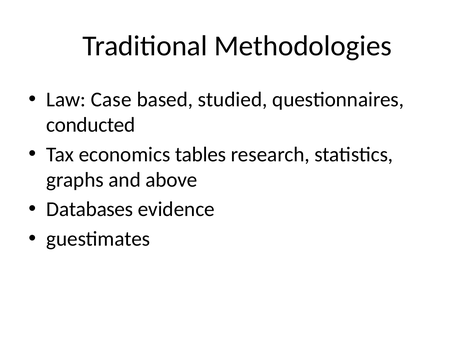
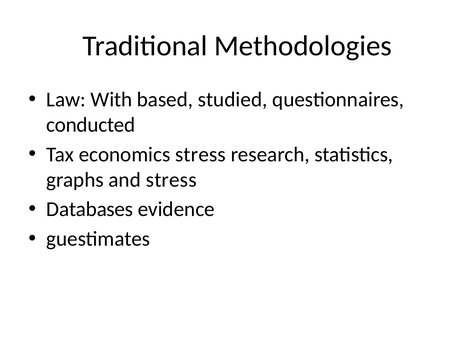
Case: Case -> With
economics tables: tables -> stress
and above: above -> stress
